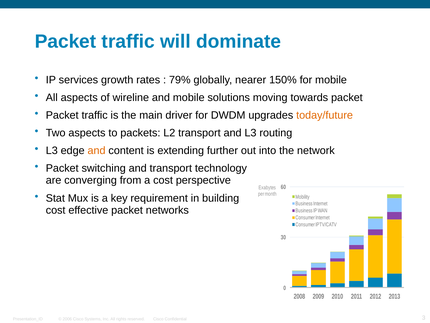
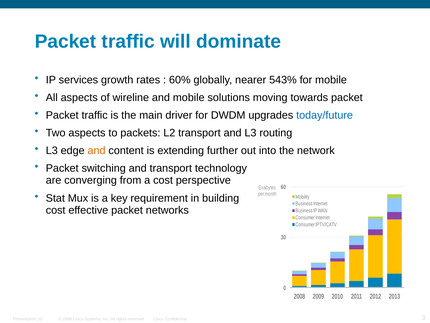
79%: 79% -> 60%
150%: 150% -> 543%
today/future colour: orange -> blue
